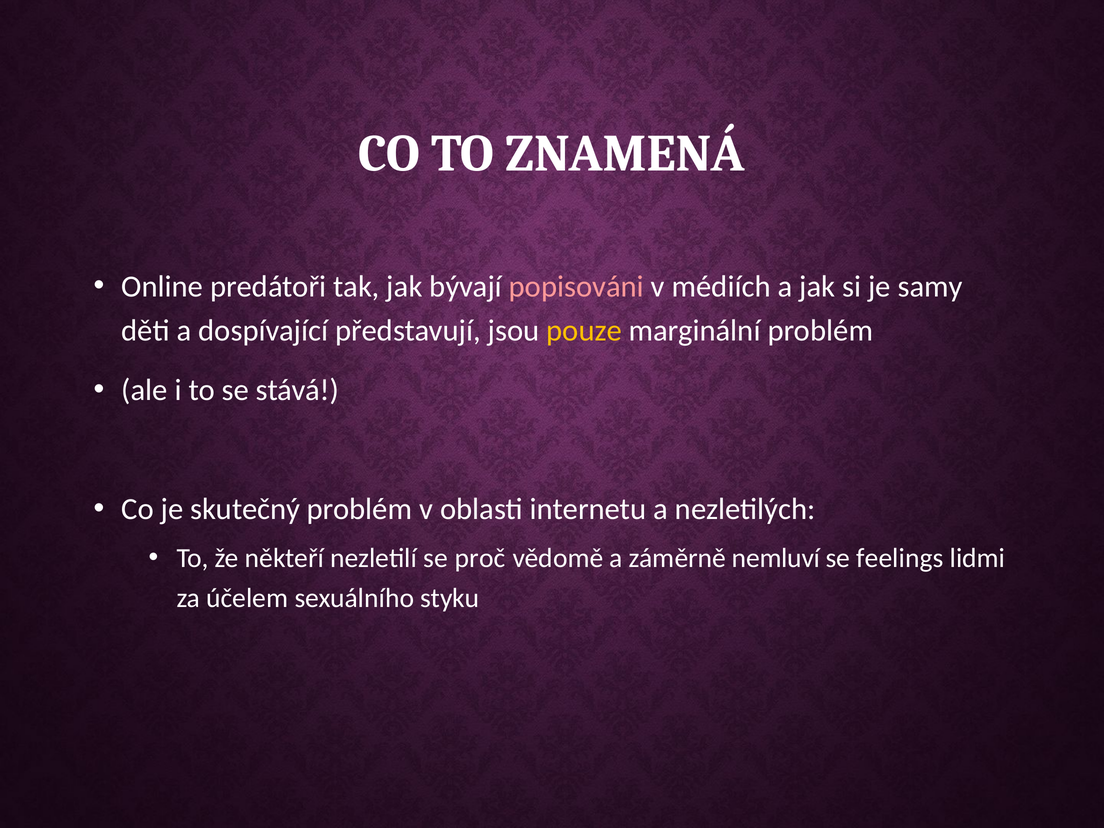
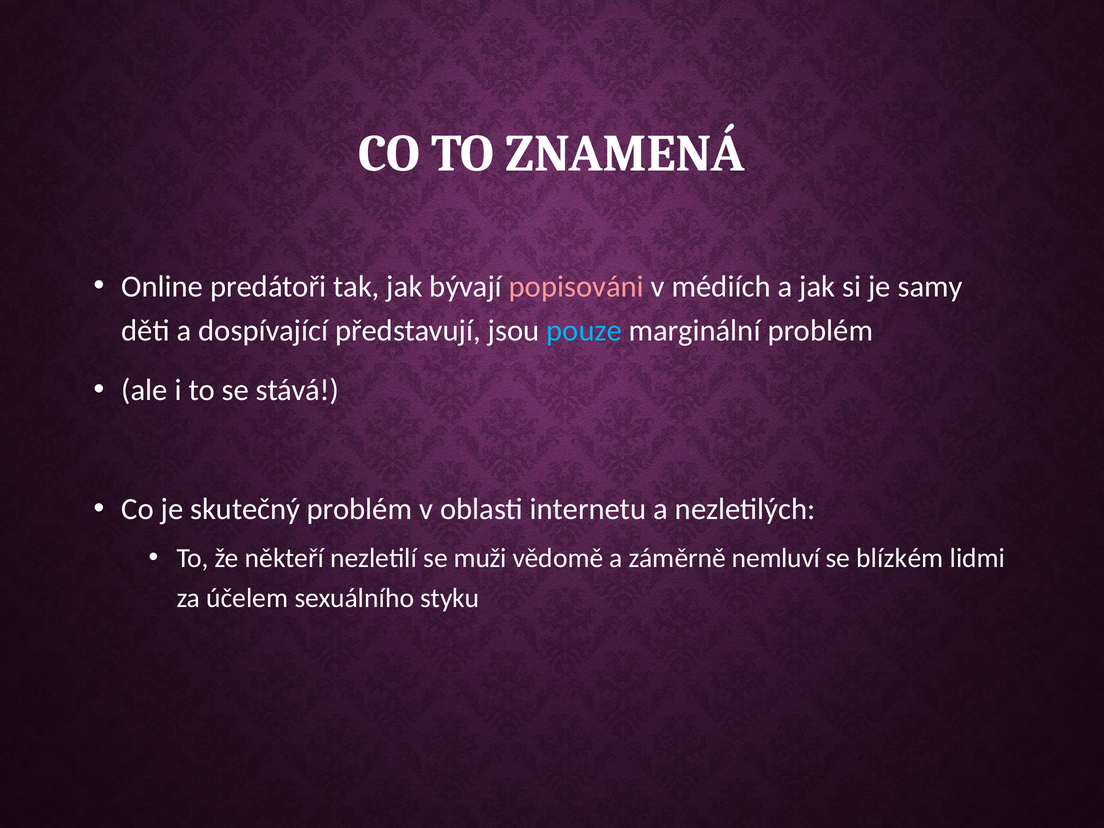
pouze colour: yellow -> light blue
proč: proč -> muži
feelings: feelings -> blízkém
